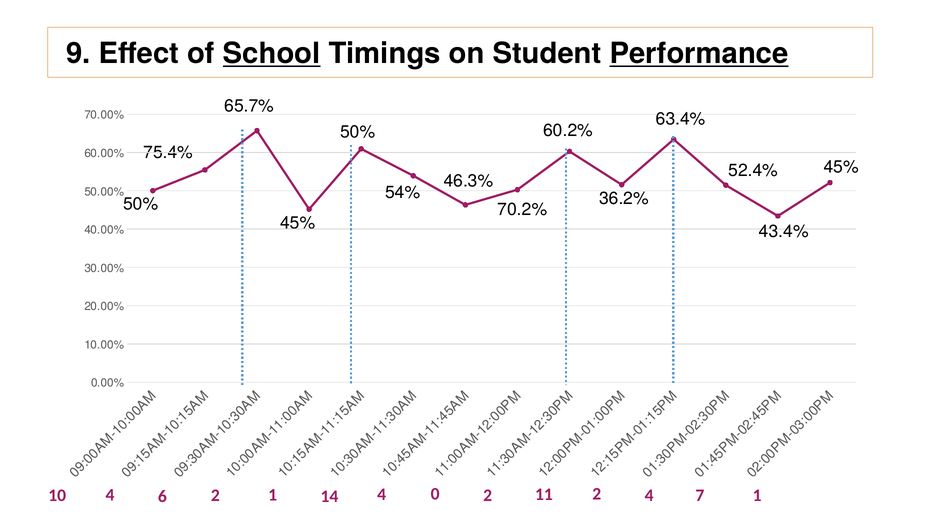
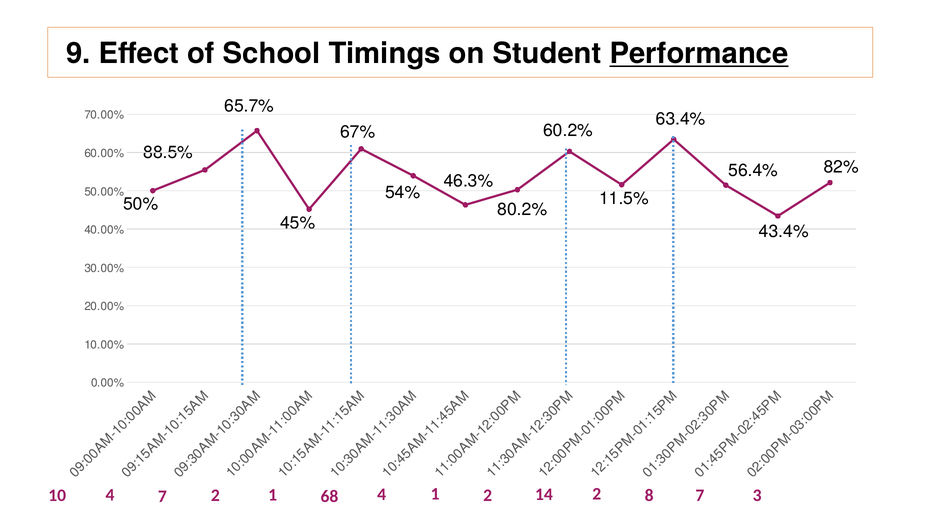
School underline: present -> none
50% at (358, 132): 50% -> 67%
75.4%: 75.4% -> 88.5%
45% at (841, 167): 45% -> 82%
52.4%: 52.4% -> 56.4%
36.2%: 36.2% -> 11.5%
70.2%: 70.2% -> 80.2%
4 6: 6 -> 7
14: 14 -> 68
4 0: 0 -> 1
11: 11 -> 14
2 4: 4 -> 8
7 1: 1 -> 3
